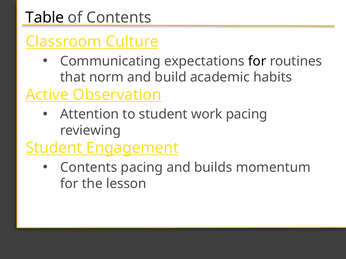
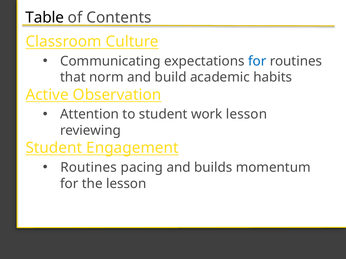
for at (257, 61) colour: black -> blue
work pacing: pacing -> lesson
Contents at (89, 168): Contents -> Routines
